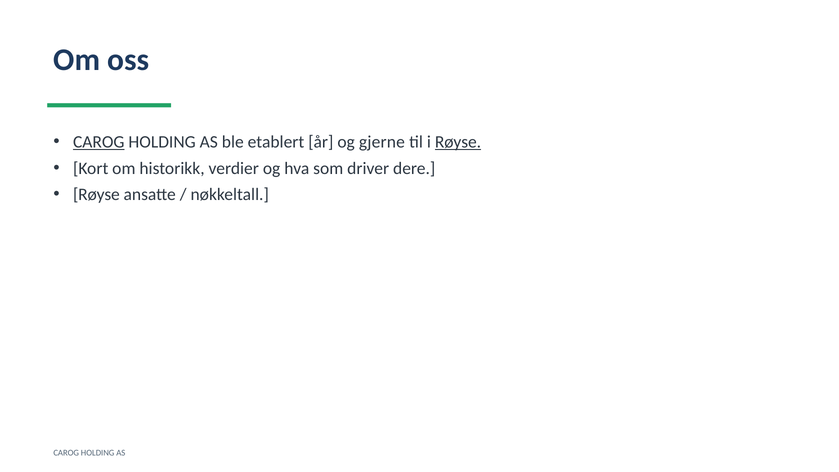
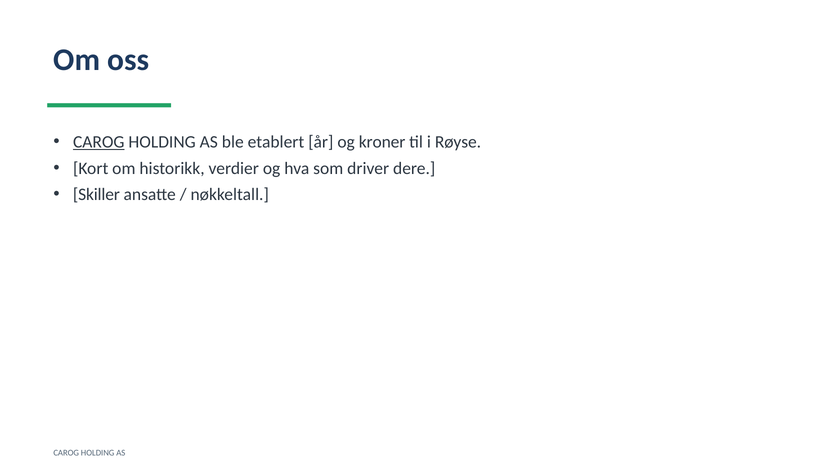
gjerne: gjerne -> kroner
Røyse at (458, 142) underline: present -> none
Røyse at (96, 195): Røyse -> Skiller
